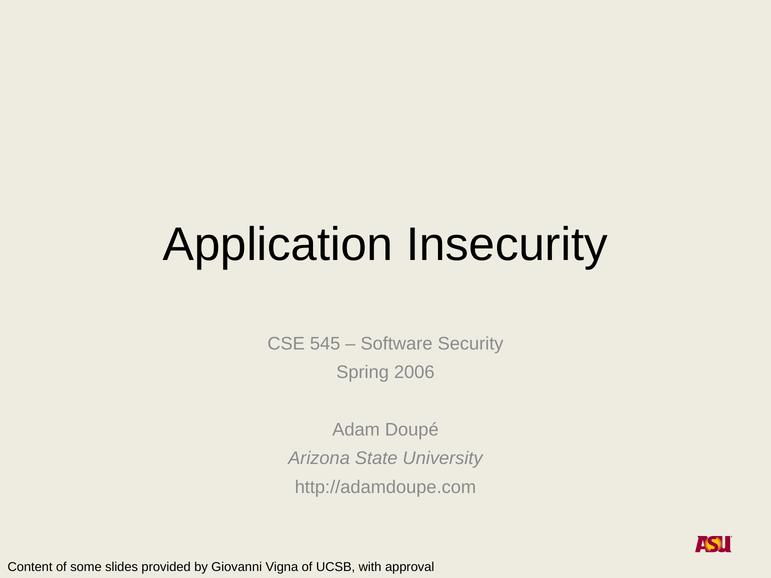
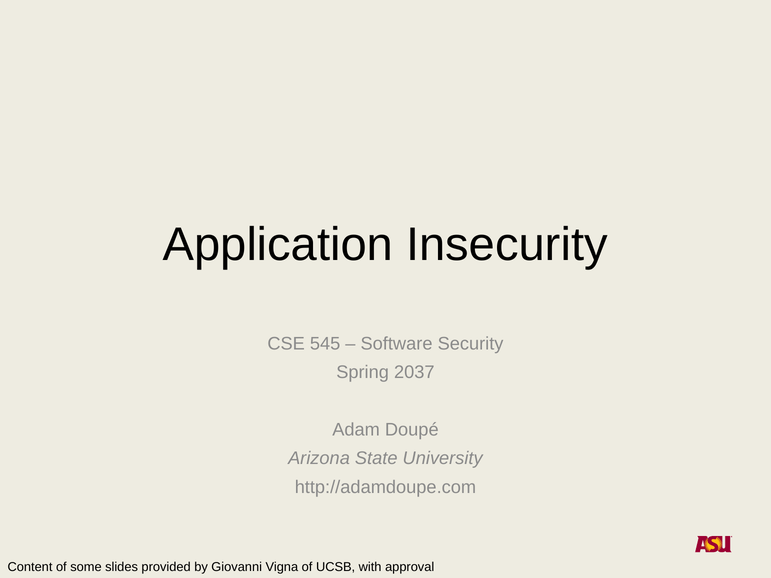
2006: 2006 -> 2037
